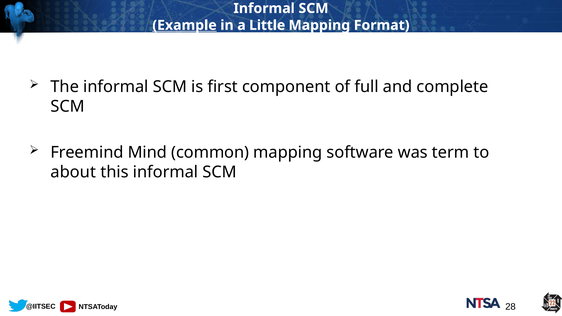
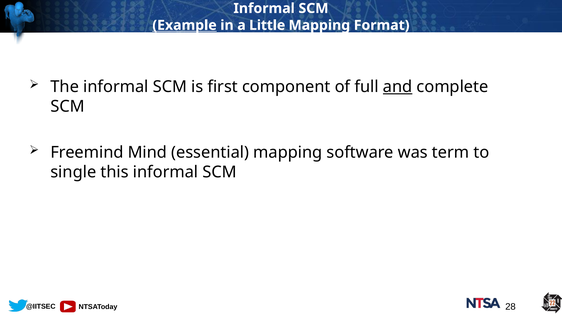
and underline: none -> present
common: common -> essential
about: about -> single
